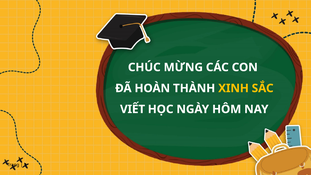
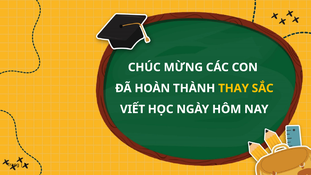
XINH: XINH -> THAY
